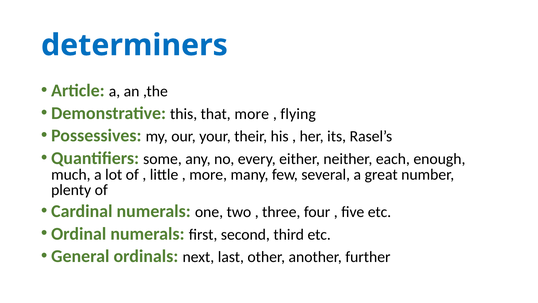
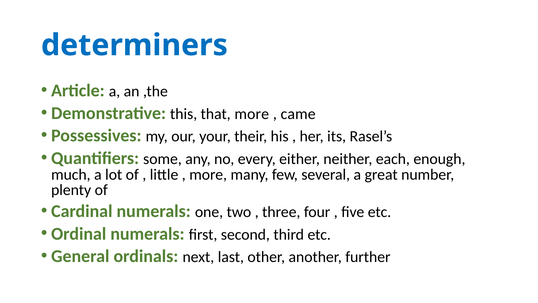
flying: flying -> came
